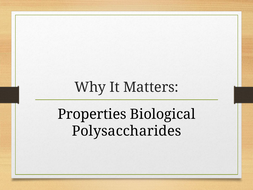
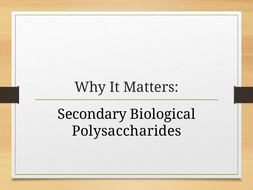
Properties: Properties -> Secondary
